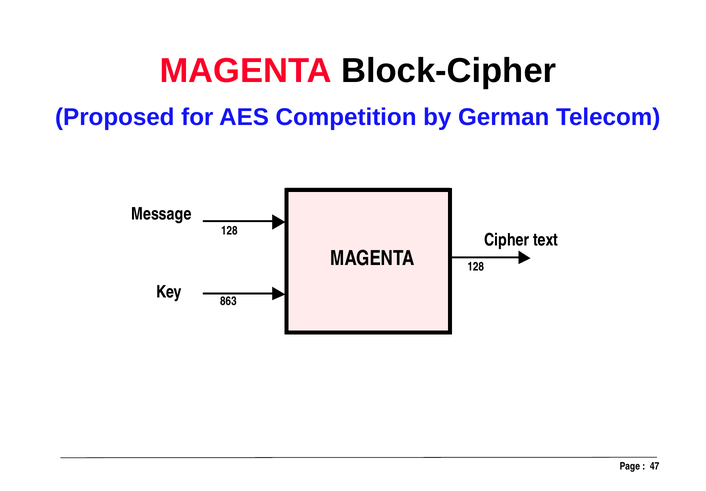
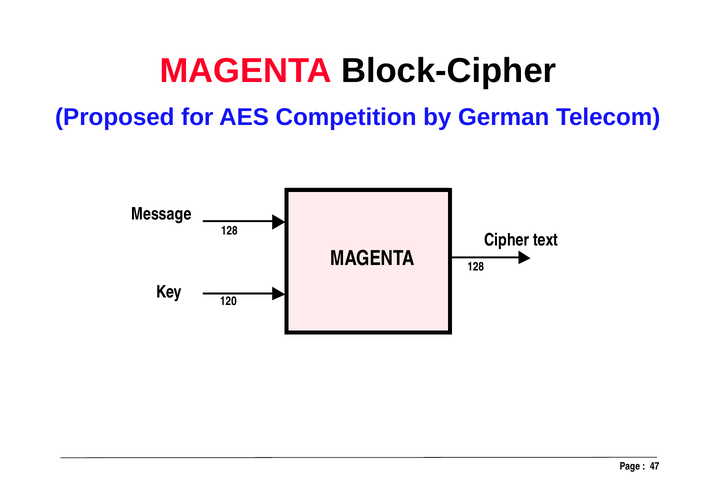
863: 863 -> 120
